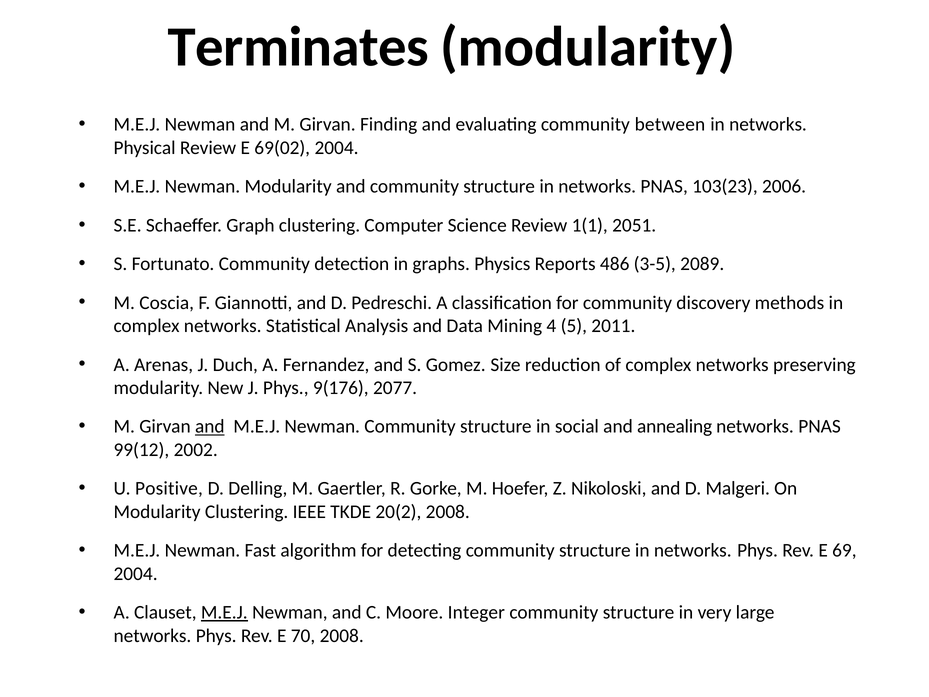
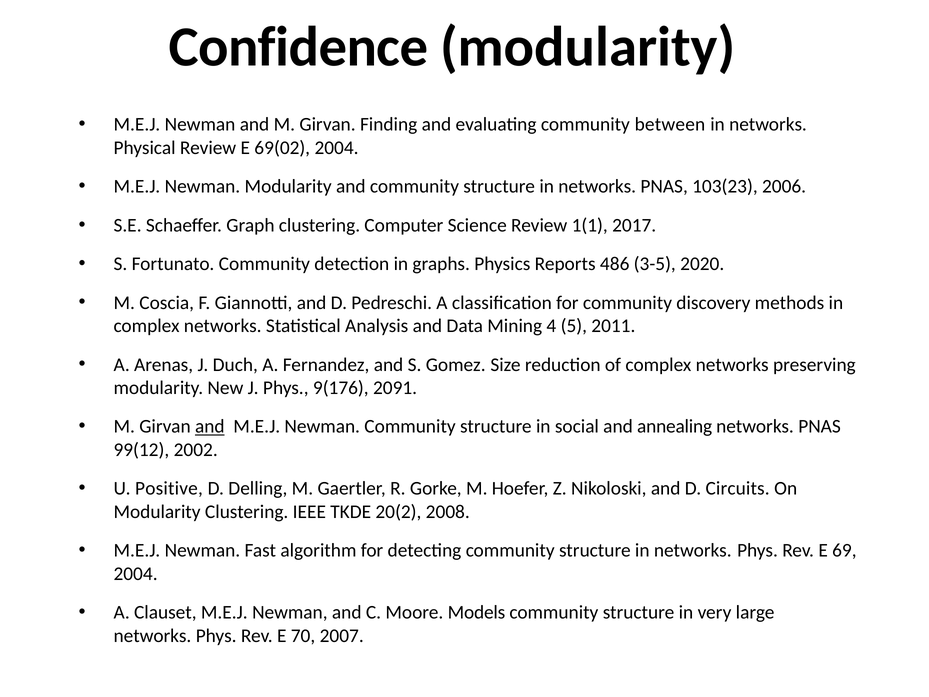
Terminates: Terminates -> Confidence
2051: 2051 -> 2017
2089: 2089 -> 2020
2077: 2077 -> 2091
Malgeri: Malgeri -> Circuits
M.E.J at (224, 612) underline: present -> none
Integer: Integer -> Models
70 2008: 2008 -> 2007
